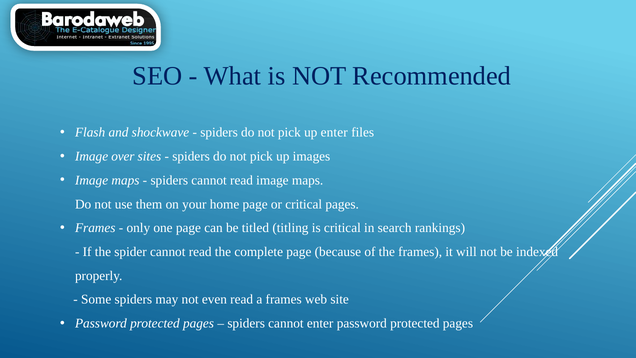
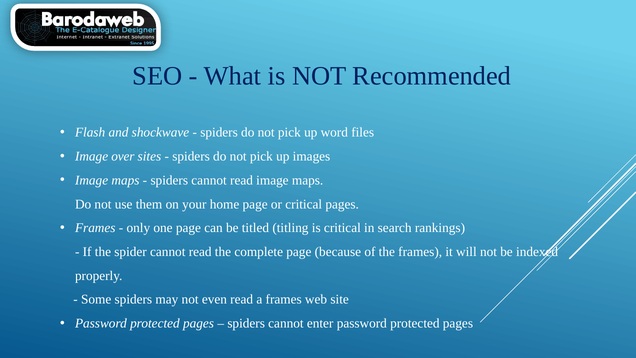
up enter: enter -> word
